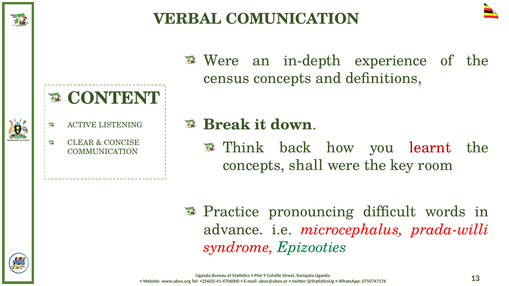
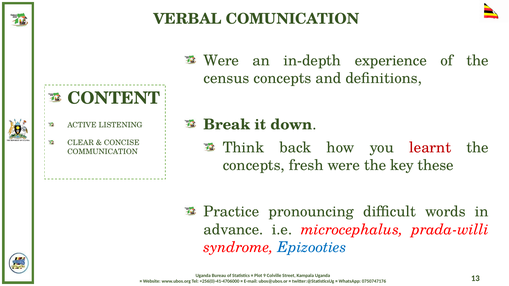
shall: shall -> fresh
room: room -> these
Epizooties colour: green -> blue
